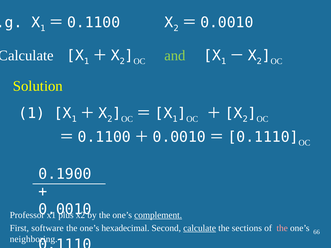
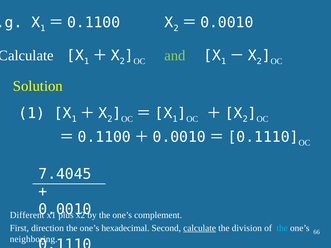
0.1900: 0.1900 -> 7.4045
Professor: Professor -> Different
complement underline: present -> none
software: software -> direction
sections: sections -> division
the at (282, 228) colour: pink -> light blue
